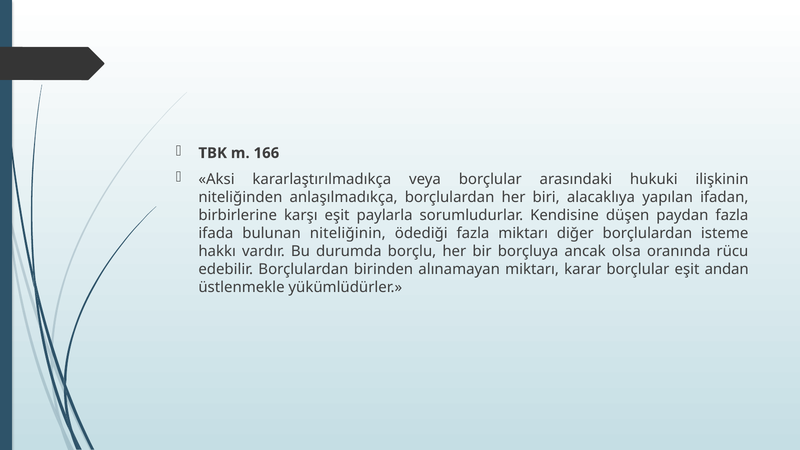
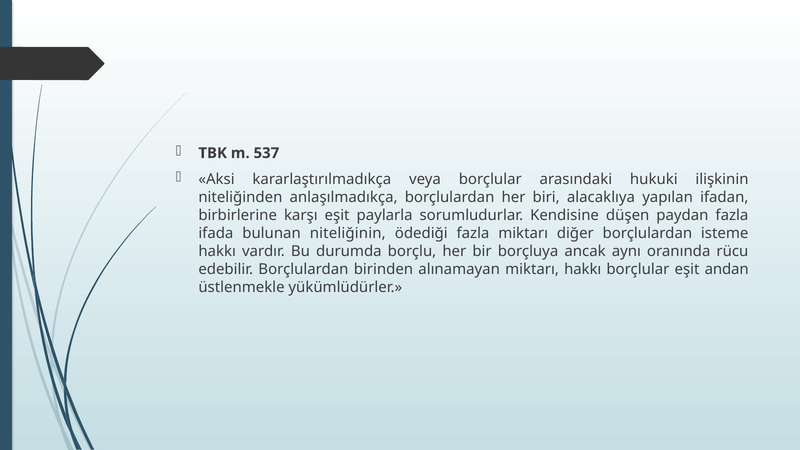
166: 166 -> 537
olsa: olsa -> aynı
miktarı karar: karar -> hakkı
